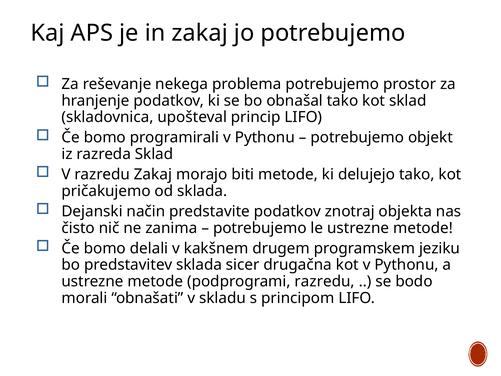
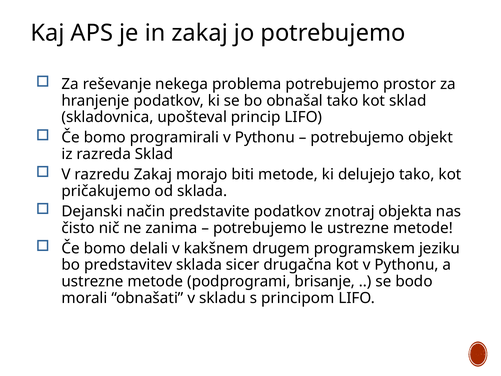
podprogrami razredu: razredu -> brisanje
